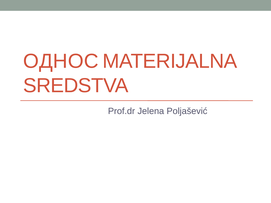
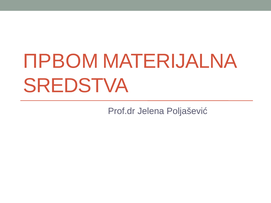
ОДНОС: ОДНОС -> ПРВОМ
